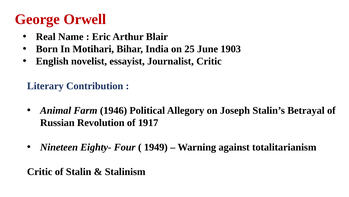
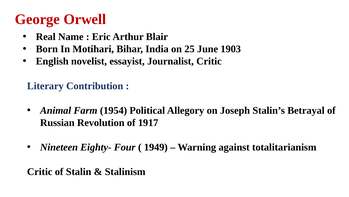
1946: 1946 -> 1954
